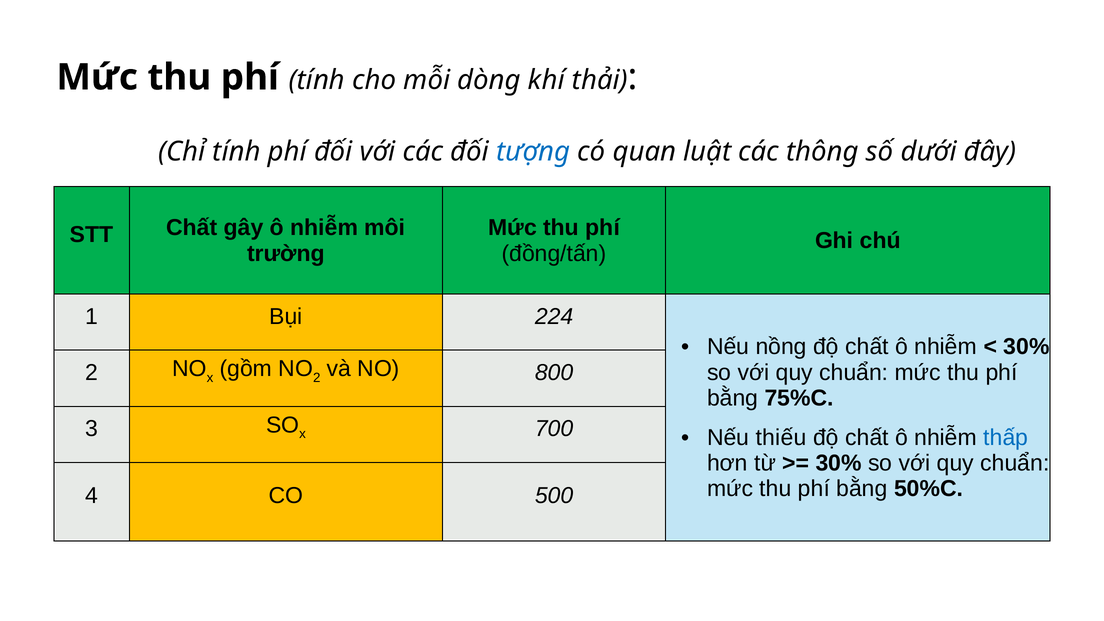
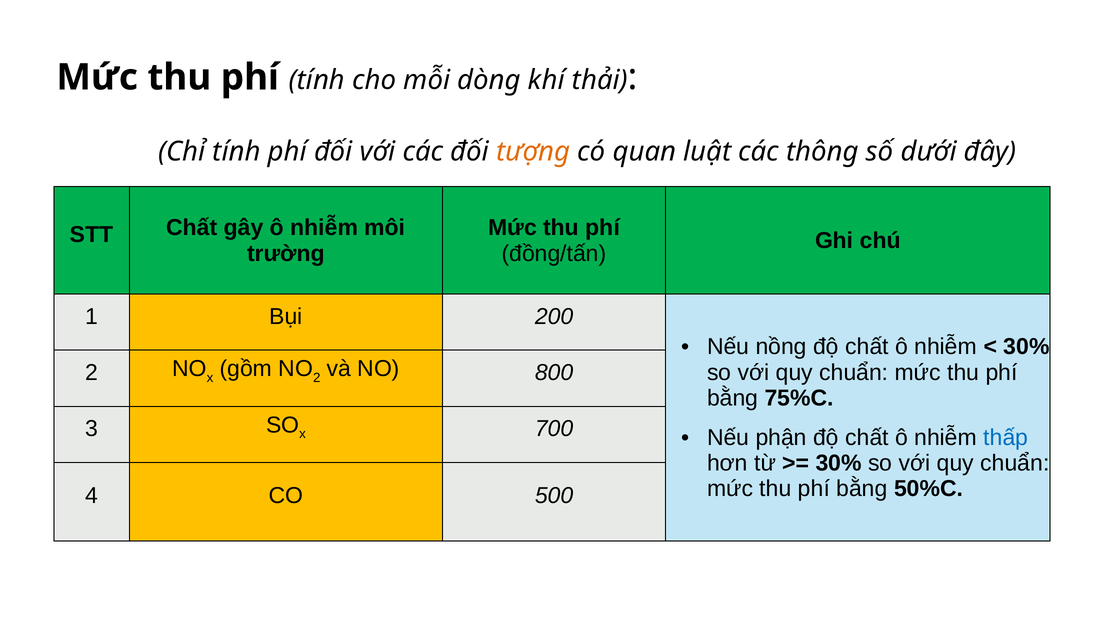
tượng colour: blue -> orange
224: 224 -> 200
thiếu: thiếu -> phận
